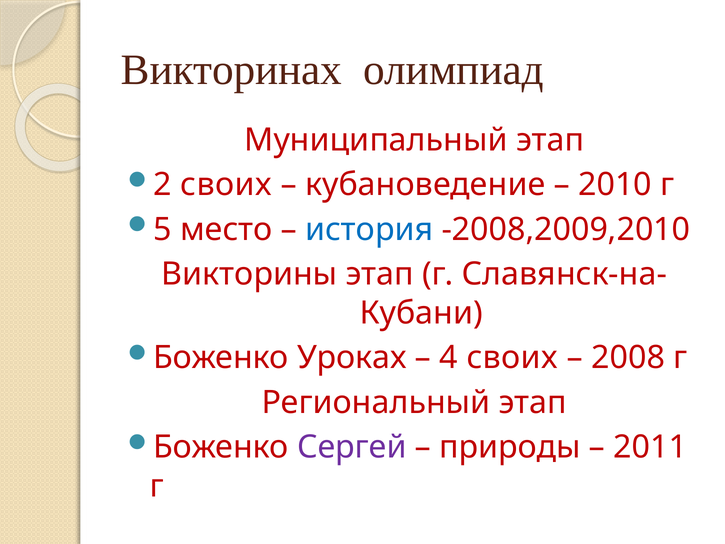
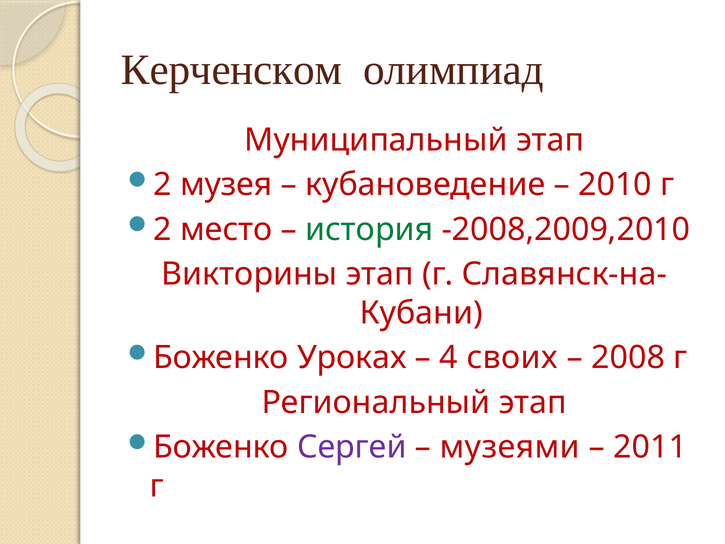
Викторинах: Викторинах -> Керченском
2 своих: своих -> музея
5 at (162, 229): 5 -> 2
история colour: blue -> green
природы: природы -> музеями
